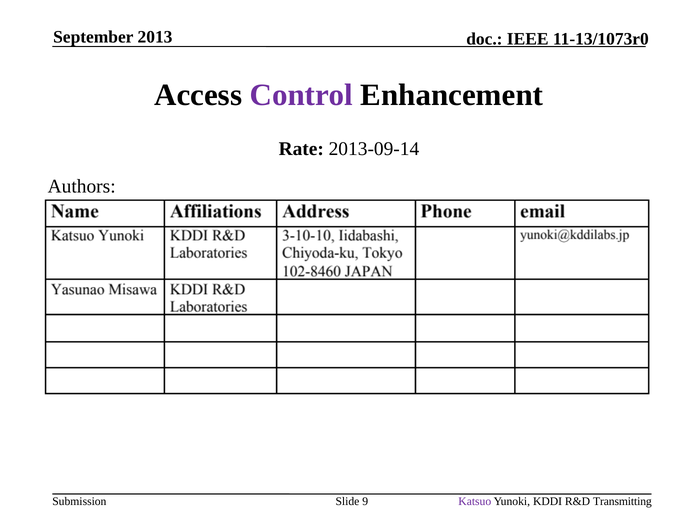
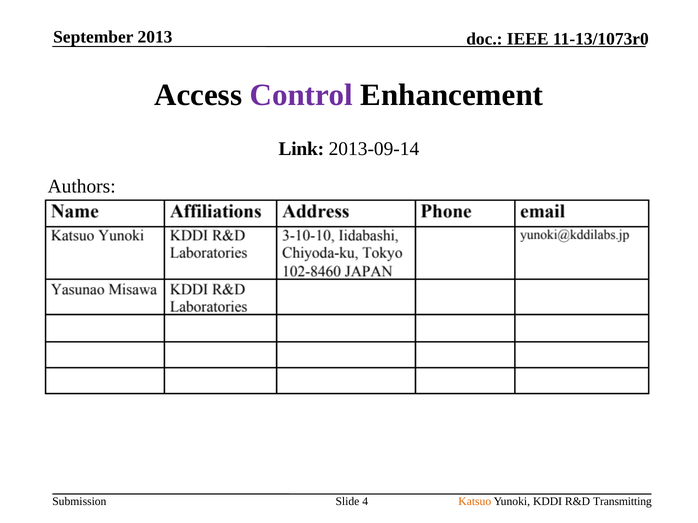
Rate: Rate -> Link
9: 9 -> 4
Katsuo colour: purple -> orange
